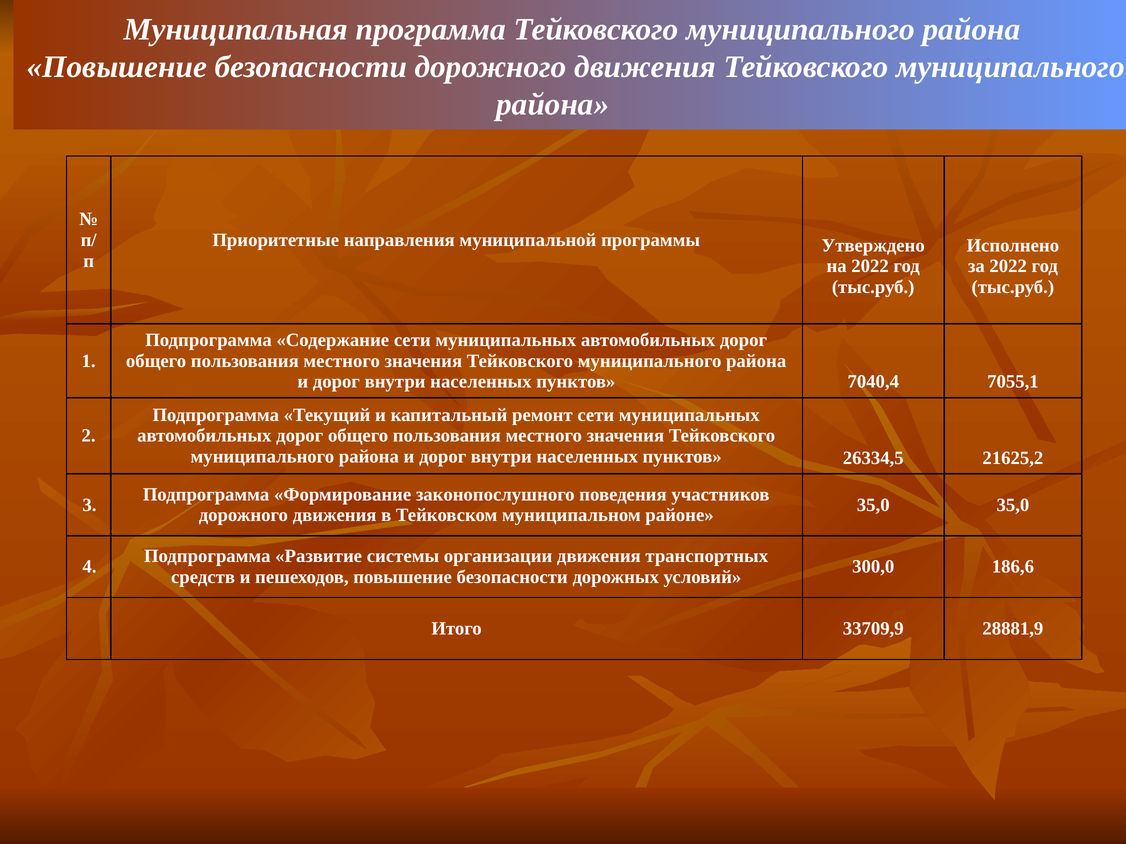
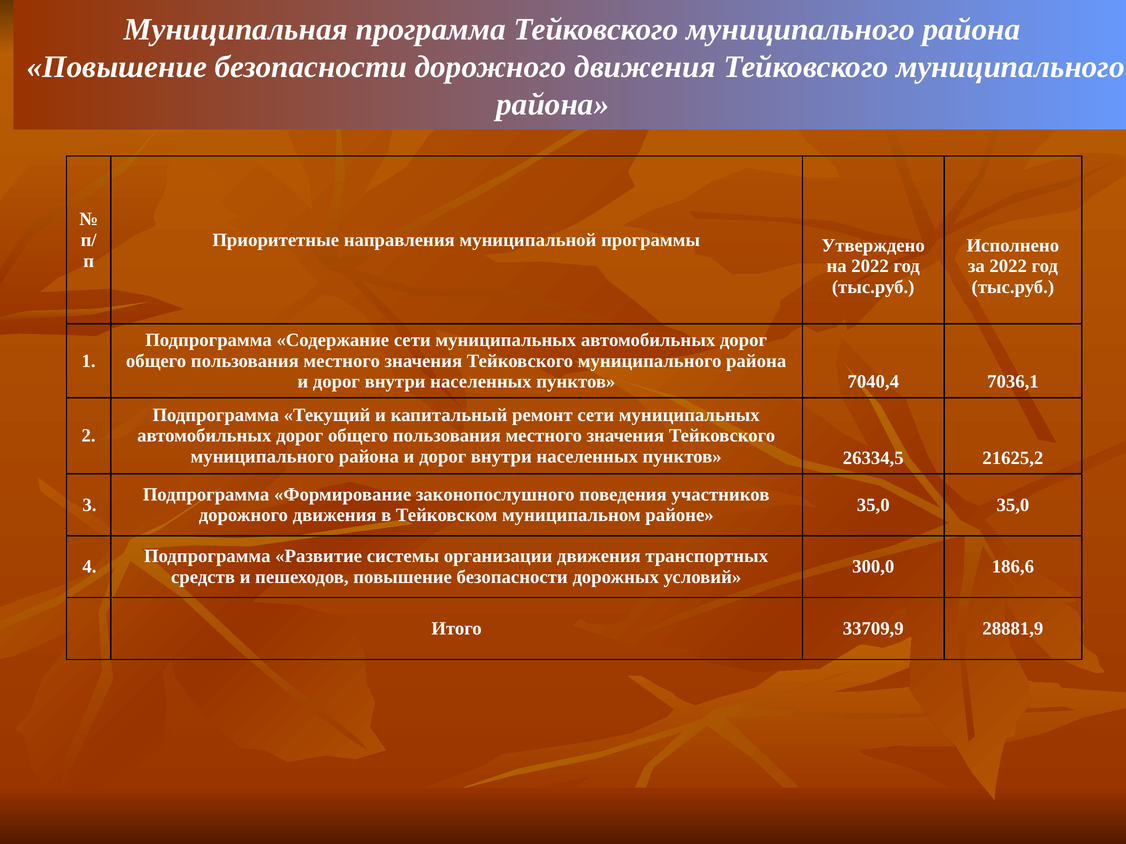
7055,1: 7055,1 -> 7036,1
